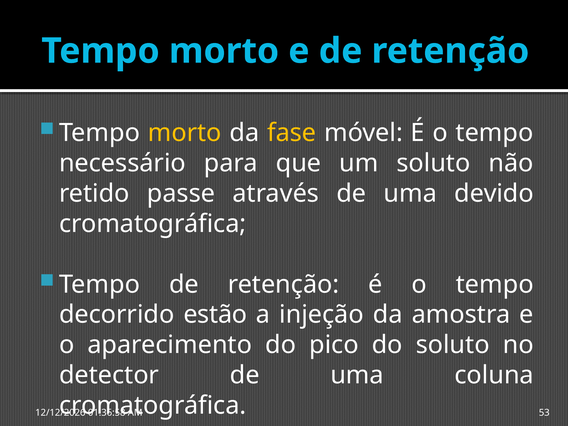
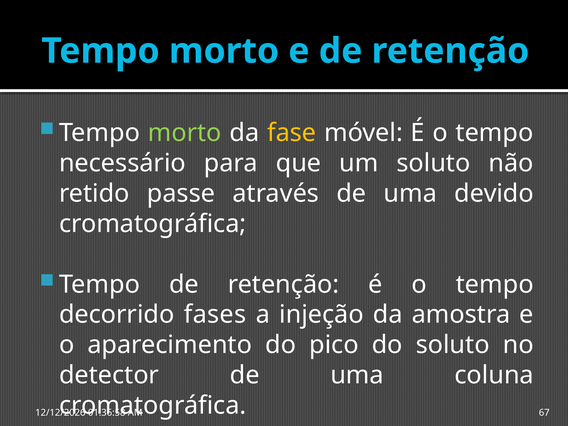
morto at (185, 133) colour: yellow -> light green
estão: estão -> fases
53: 53 -> 67
